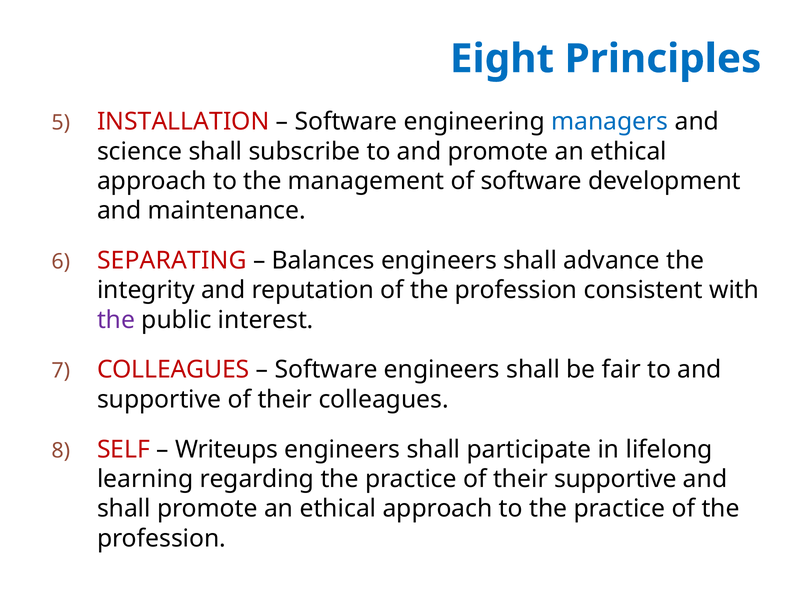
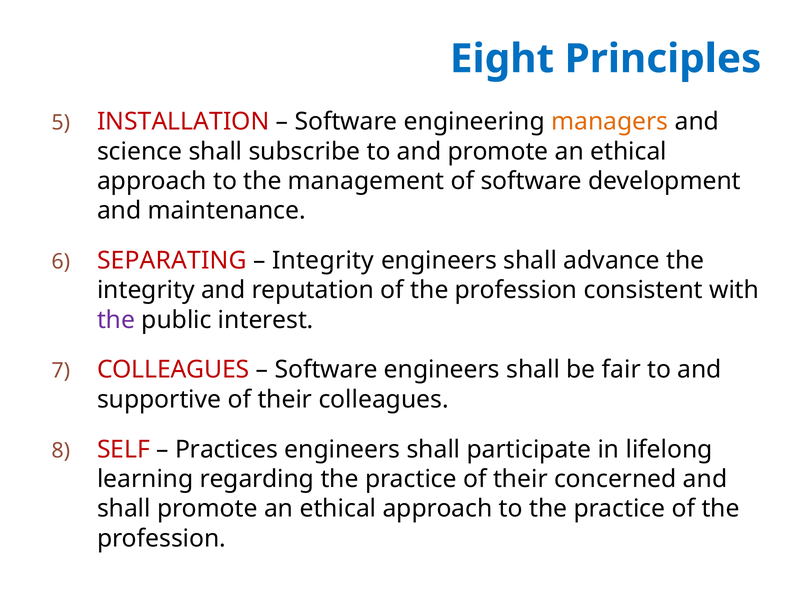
managers colour: blue -> orange
Balances at (323, 261): Balances -> Integrity
Writeups: Writeups -> Practices
their supportive: supportive -> concerned
